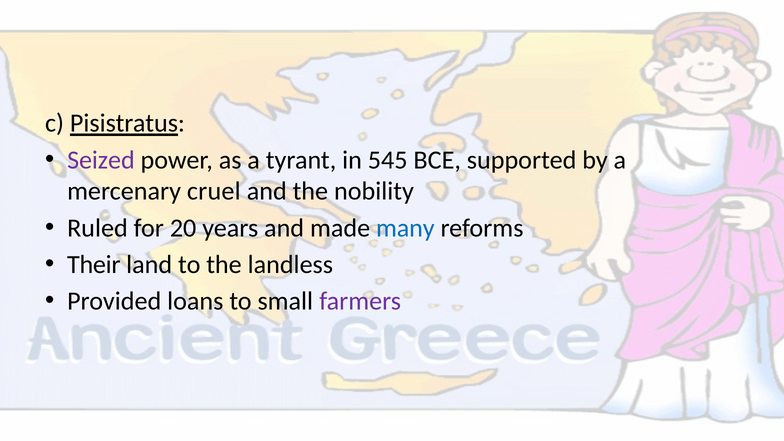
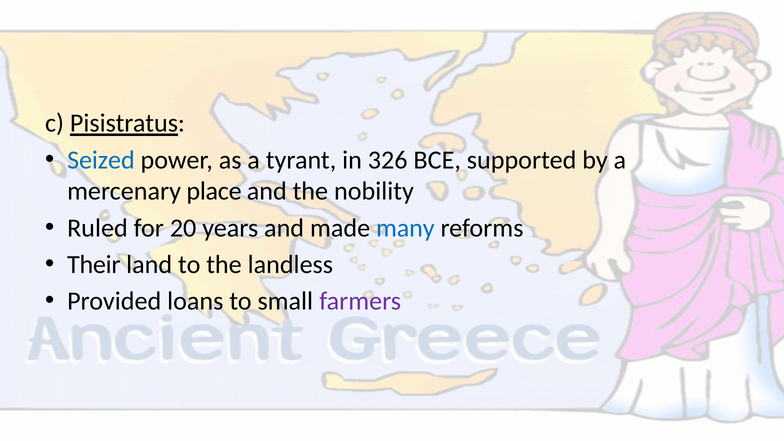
Seized colour: purple -> blue
545: 545 -> 326
cruel: cruel -> place
